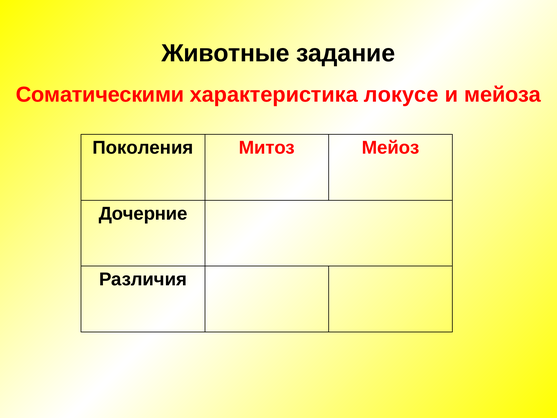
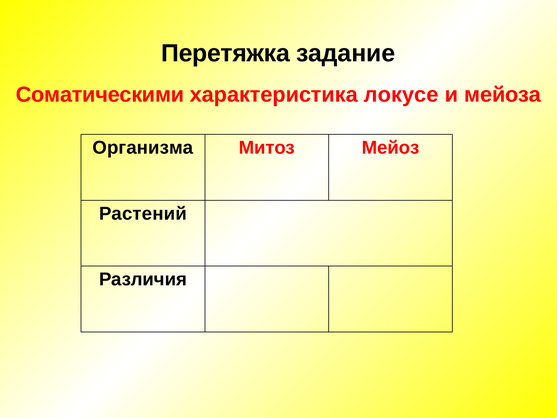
Животные: Животные -> Перетяжка
Поколения: Поколения -> Организма
Дочерние: Дочерние -> Растений
